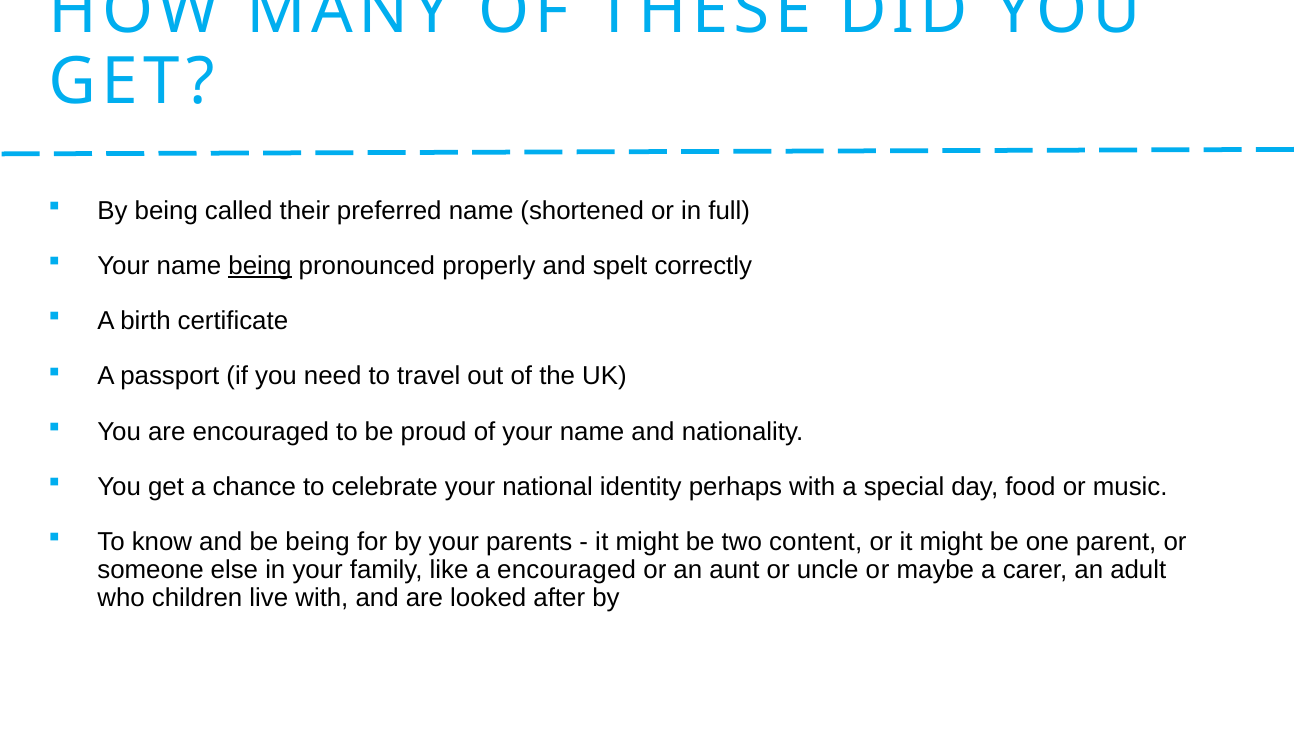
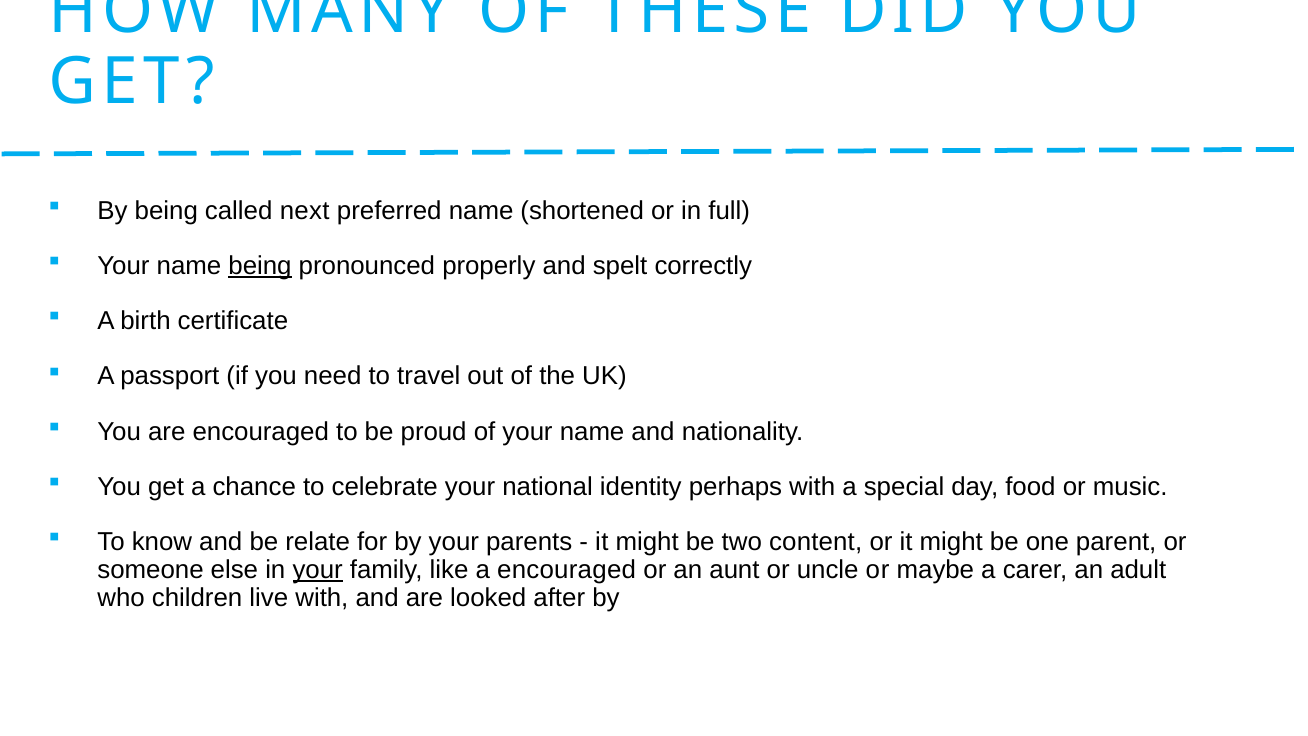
their: their -> next
be being: being -> relate
your at (318, 570) underline: none -> present
